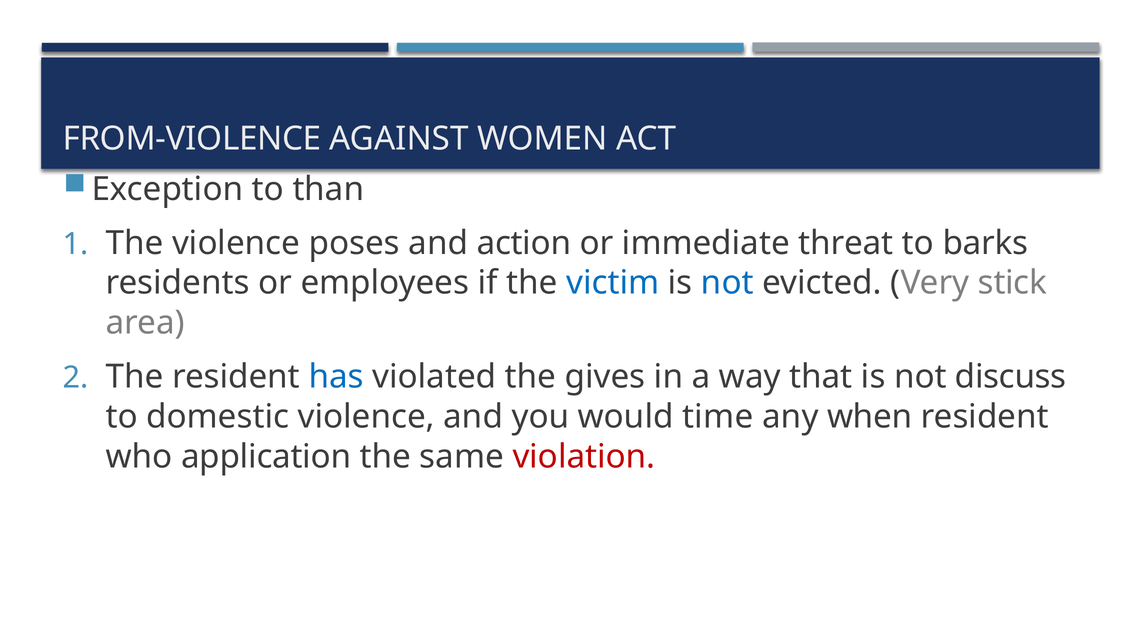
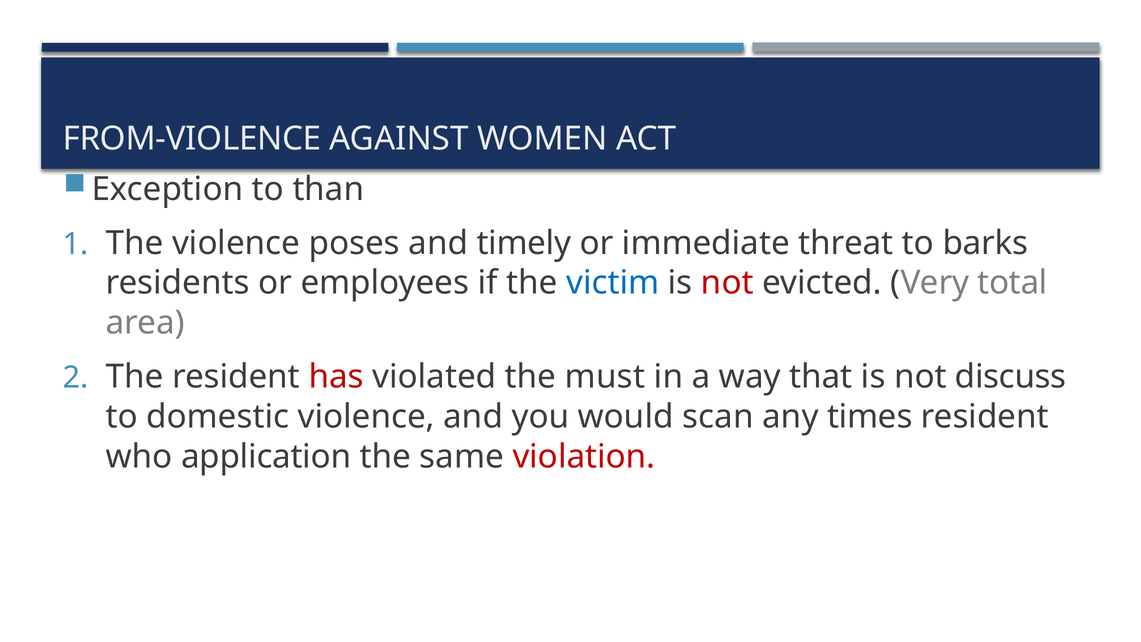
action: action -> timely
not at (727, 283) colour: blue -> red
stick: stick -> total
has colour: blue -> red
gives: gives -> must
time: time -> scan
when: when -> times
